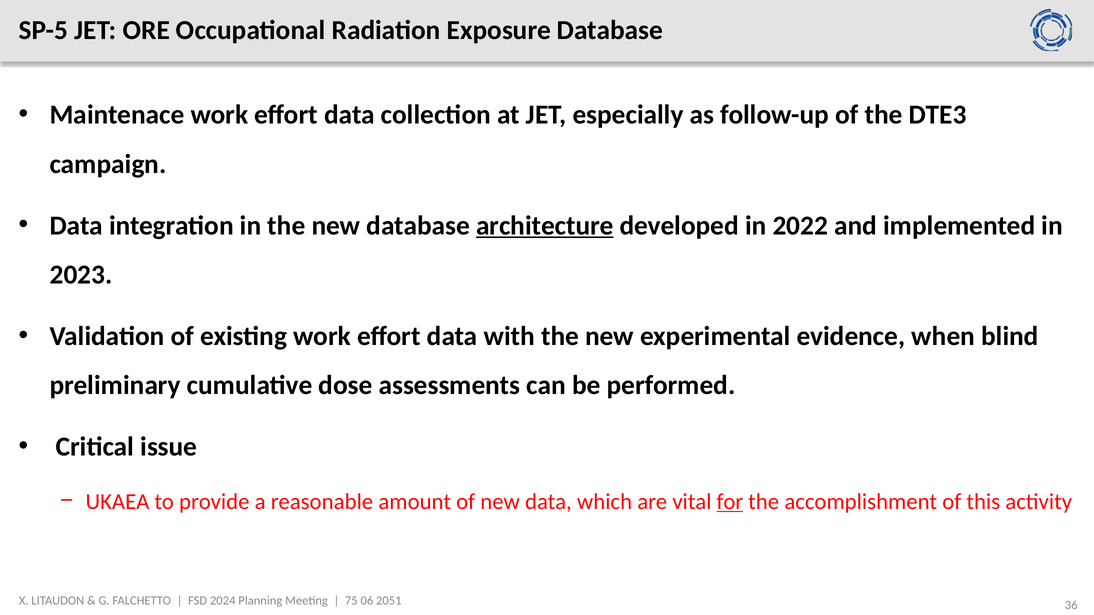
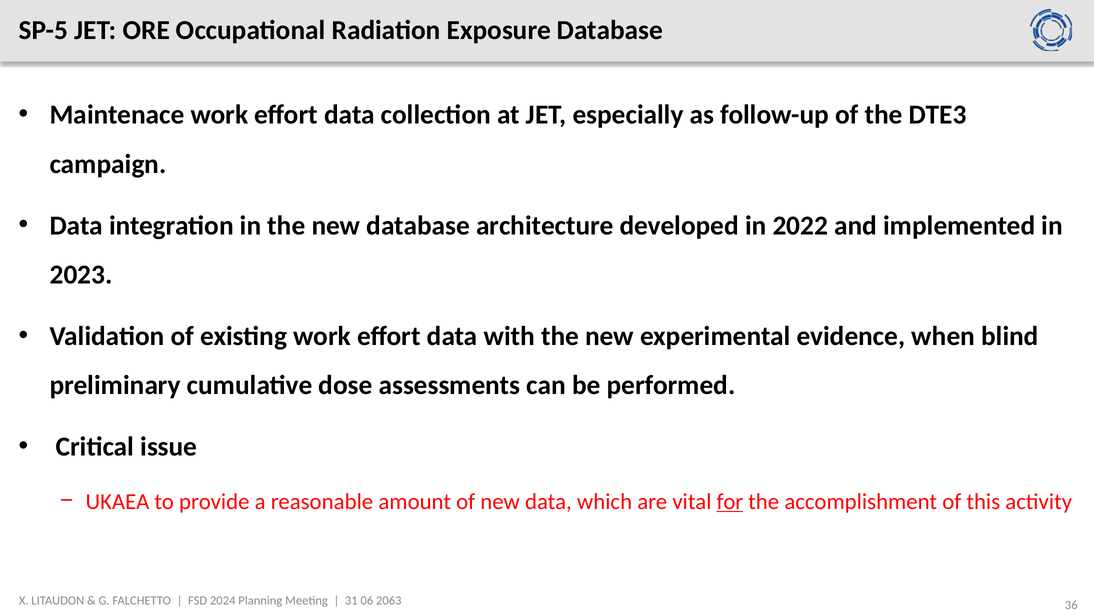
architecture underline: present -> none
75: 75 -> 31
2051: 2051 -> 2063
